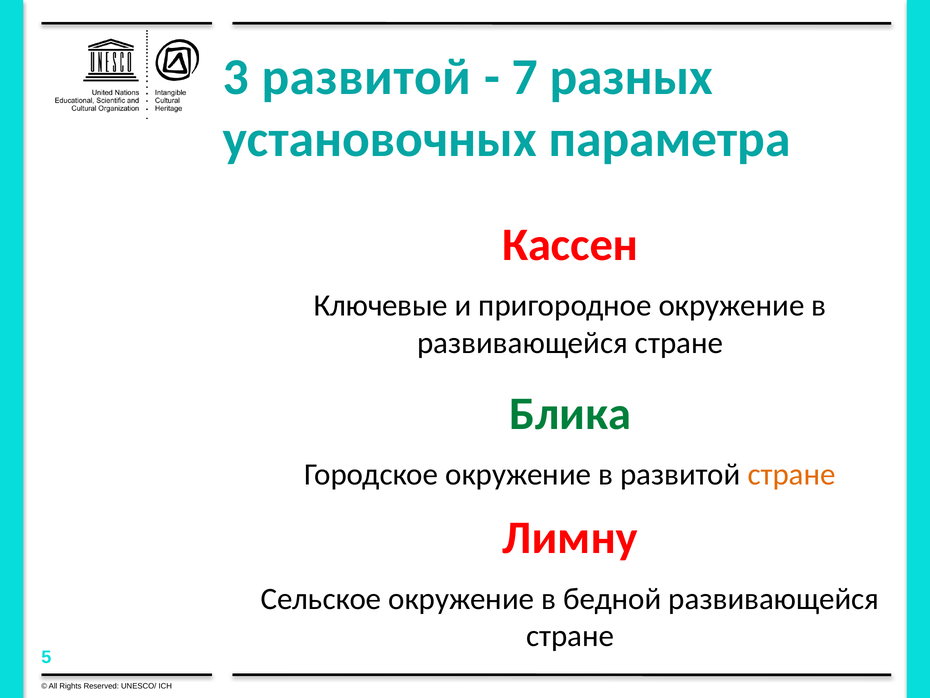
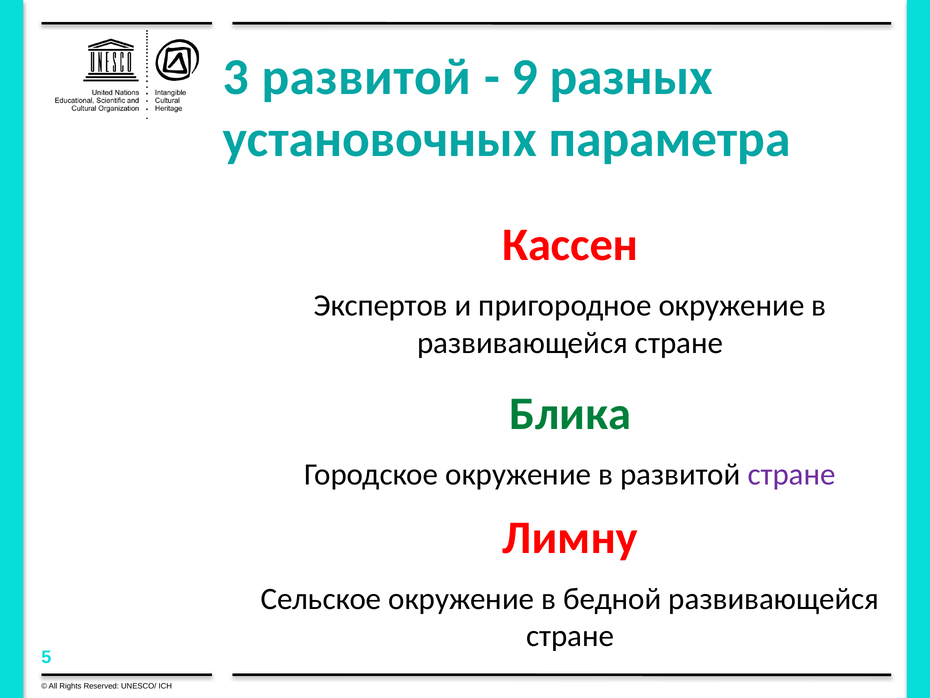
7: 7 -> 9
Ключевые: Ключевые -> Экспертов
стране at (792, 474) colour: orange -> purple
